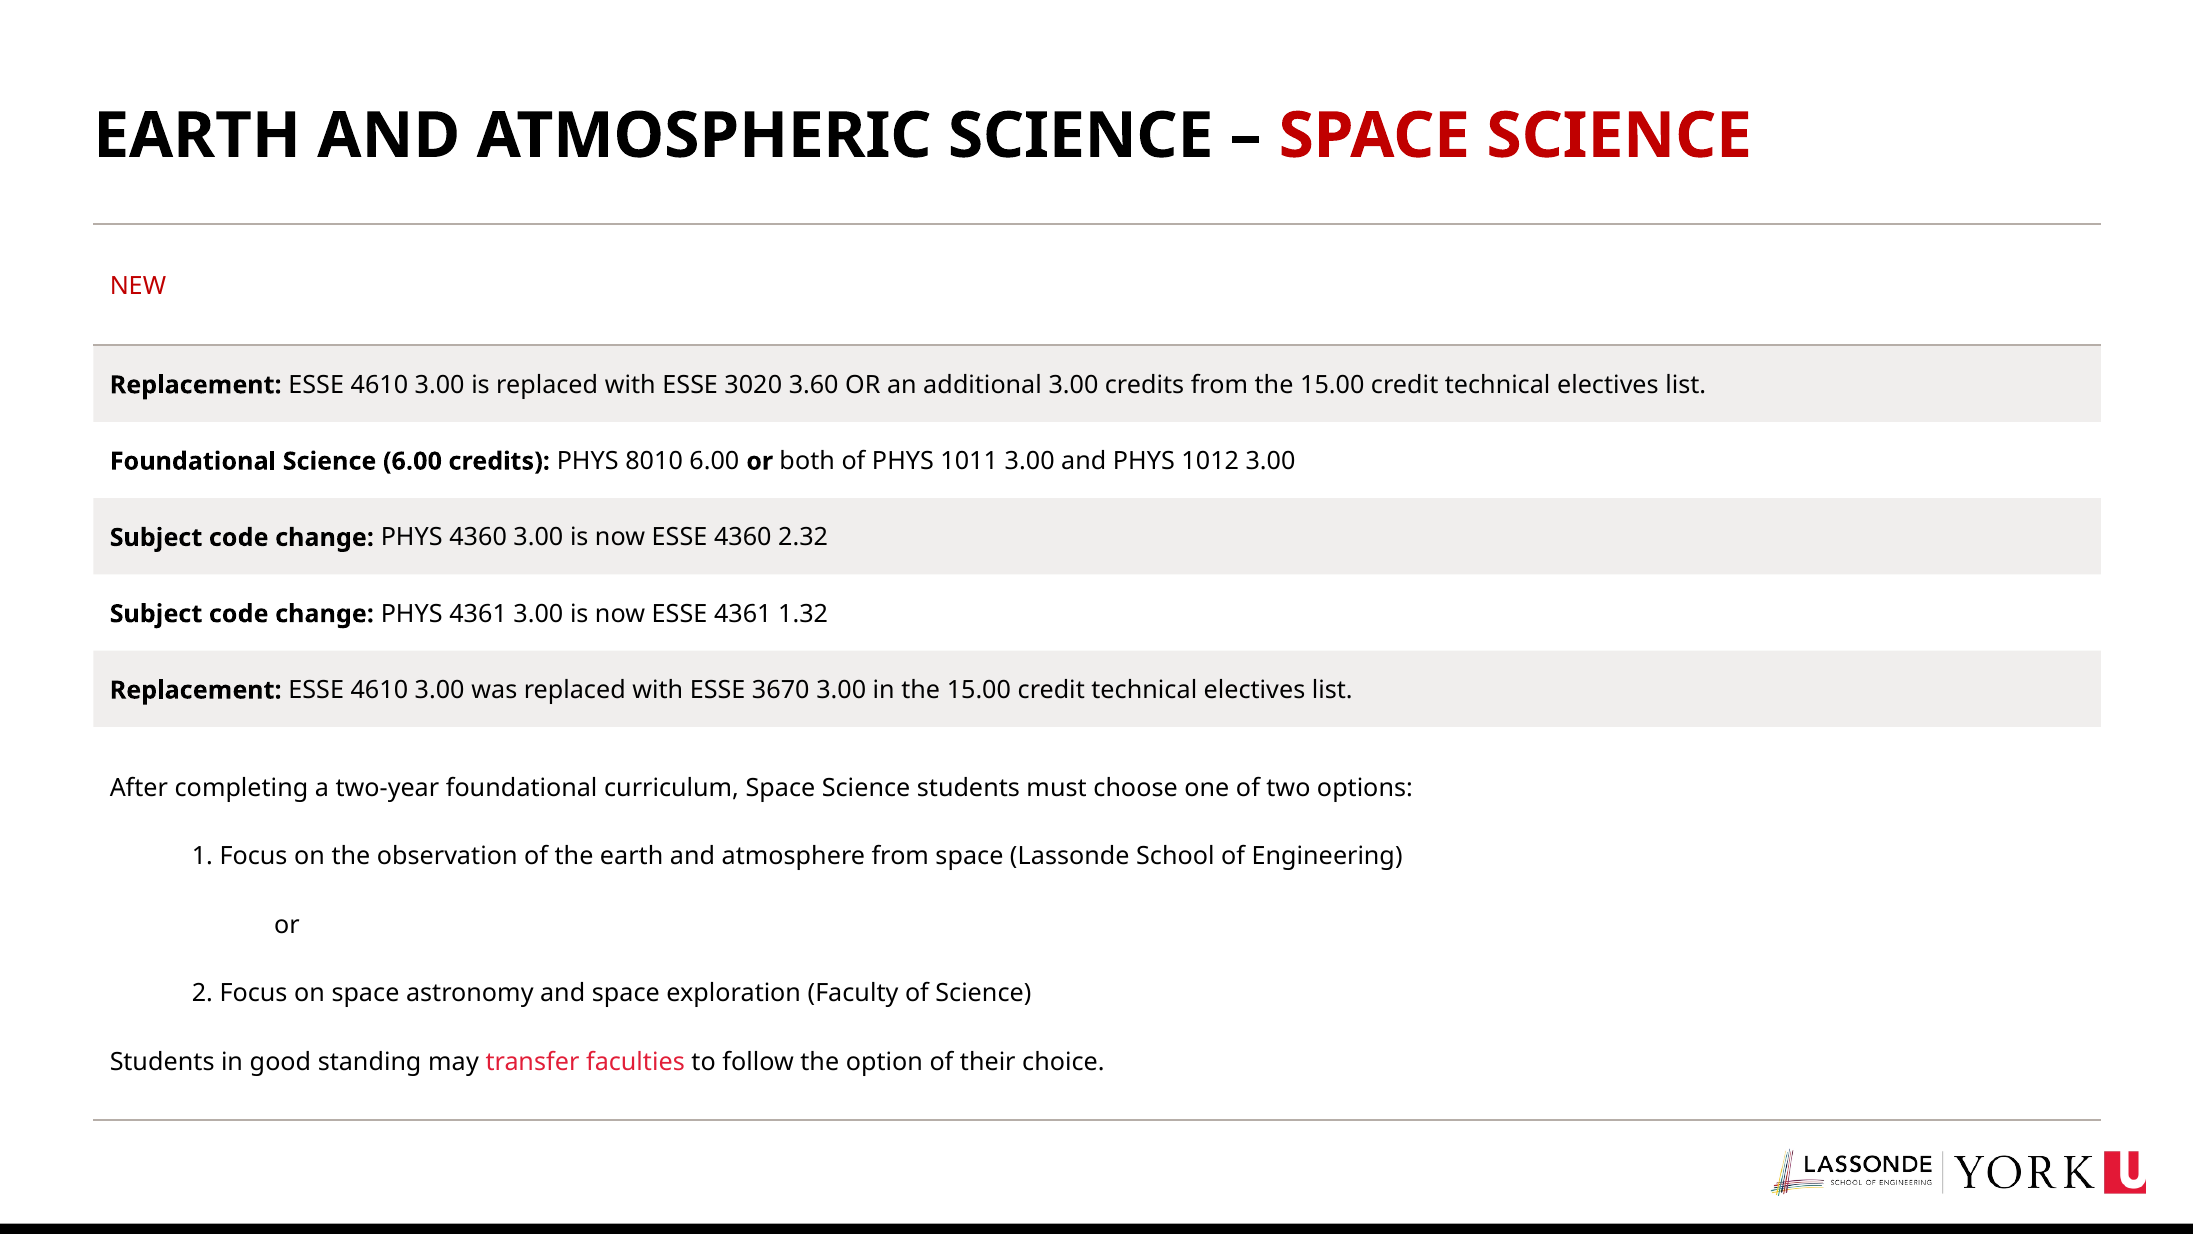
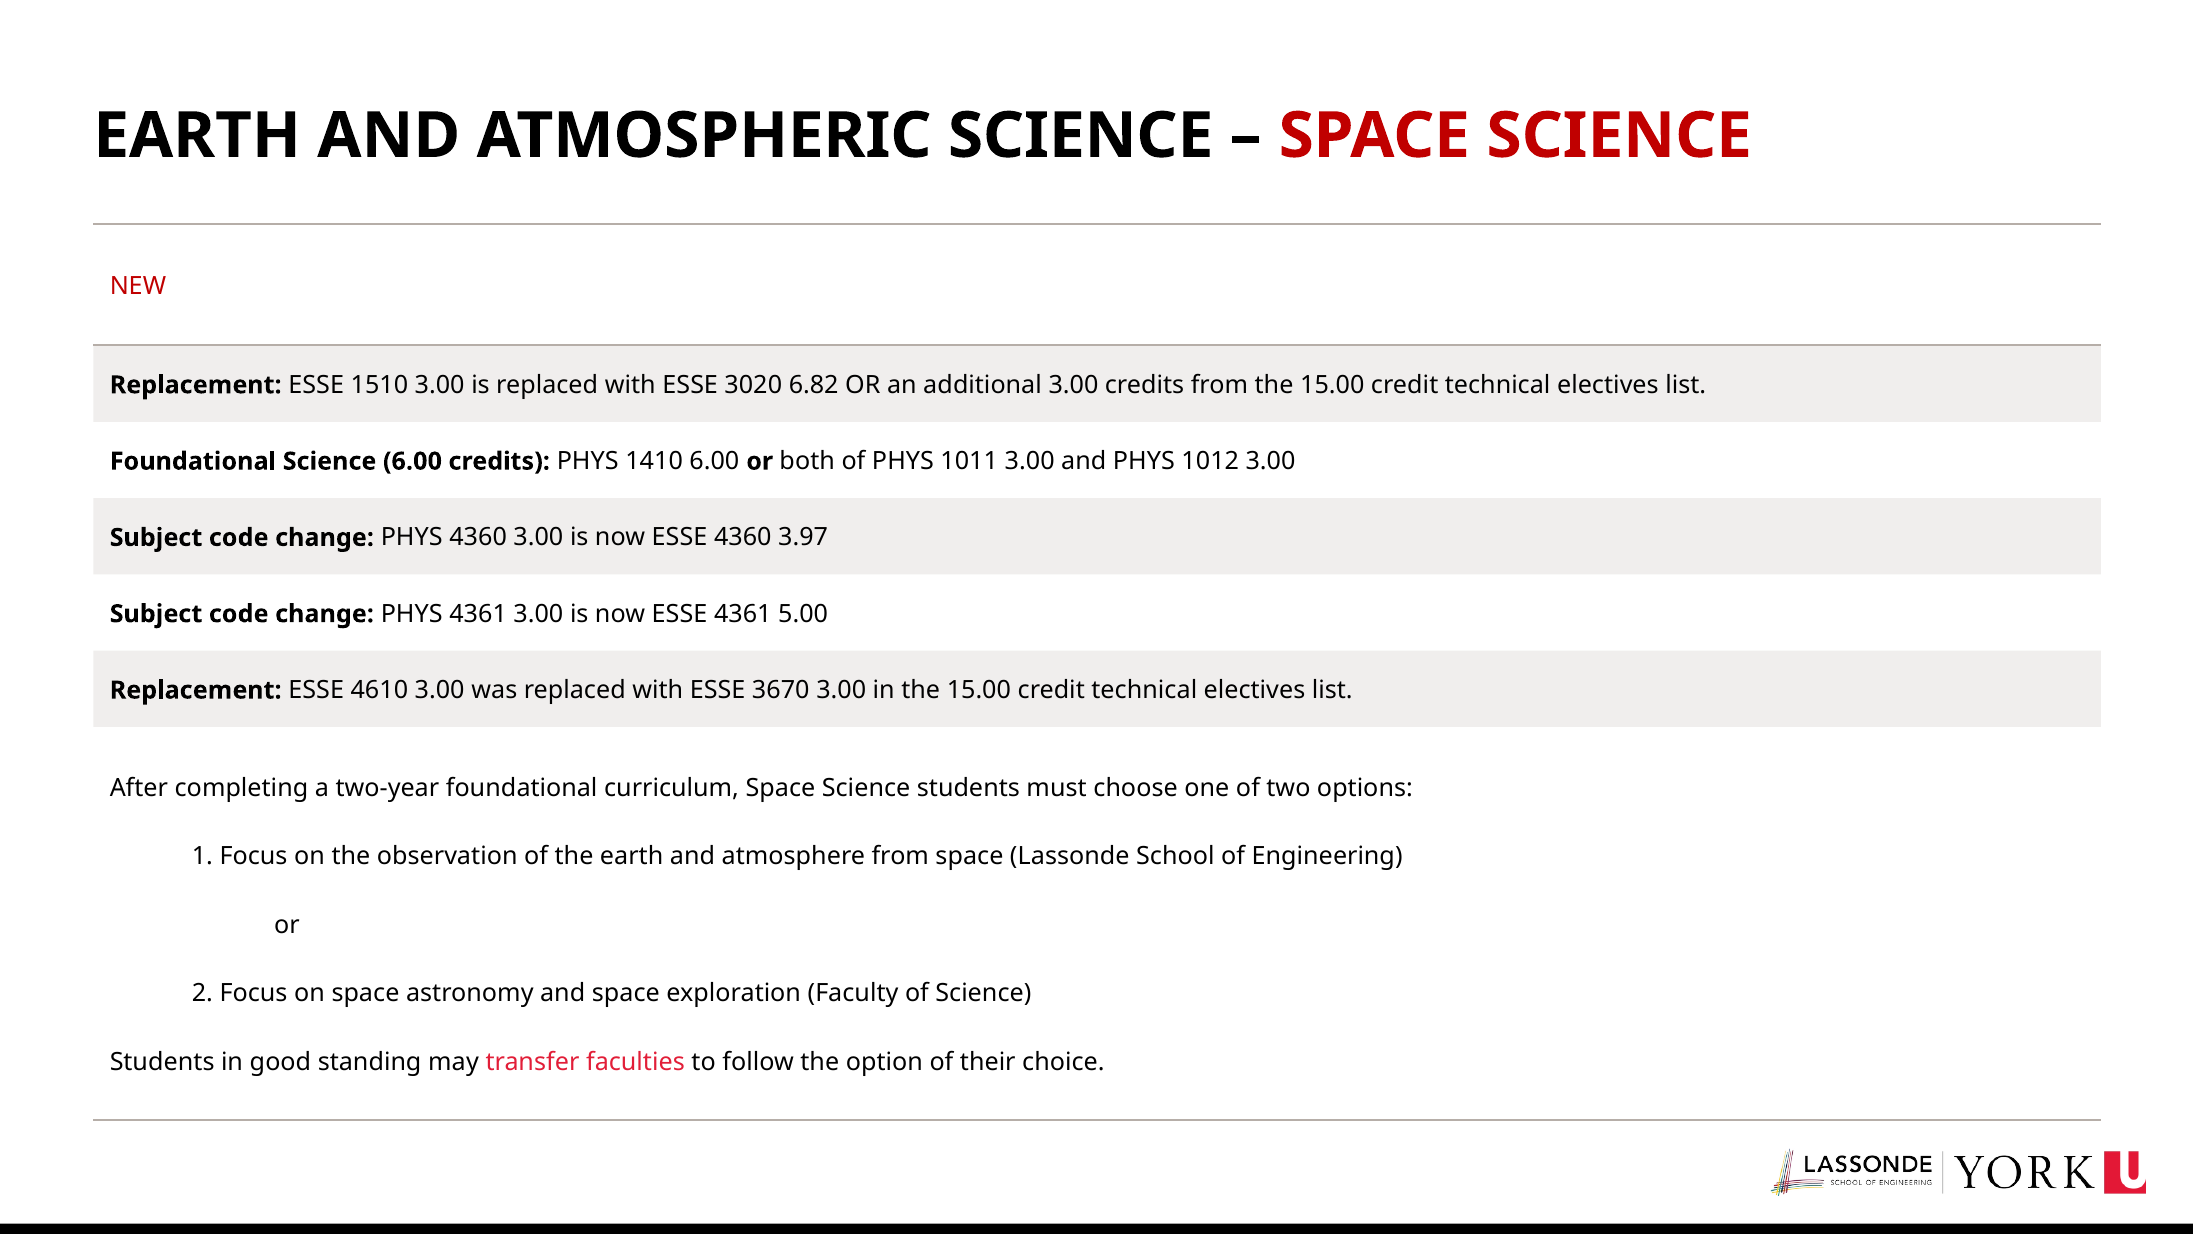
4610 at (379, 385): 4610 -> 1510
3.60: 3.60 -> 6.82
8010: 8010 -> 1410
2.32: 2.32 -> 3.97
1.32: 1.32 -> 5.00
